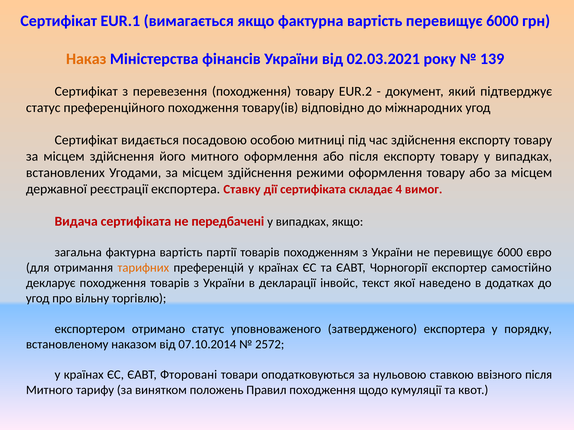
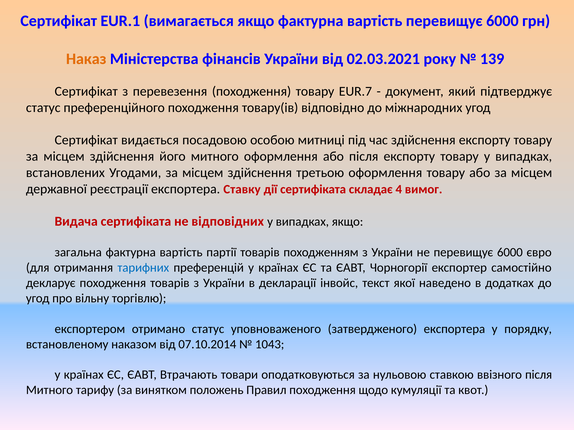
EUR.2: EUR.2 -> EUR.7
режими: режими -> третьою
передбачені: передбачені -> відповідних
тарифних colour: orange -> blue
2572: 2572 -> 1043
Фторовані: Фторовані -> Втрачають
